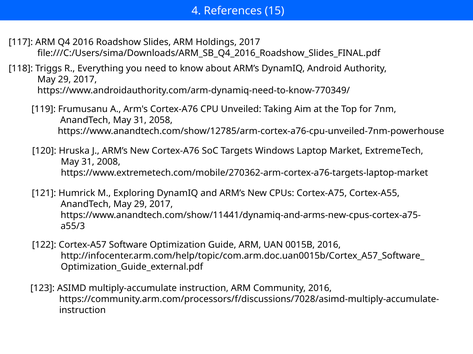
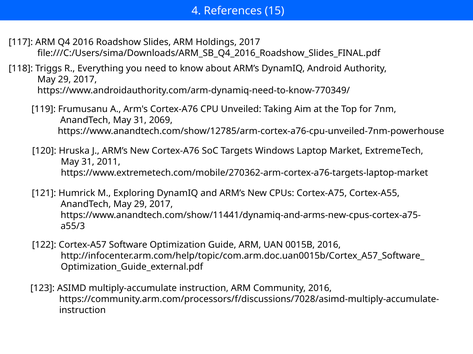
2058: 2058 -> 2069
2008: 2008 -> 2011
